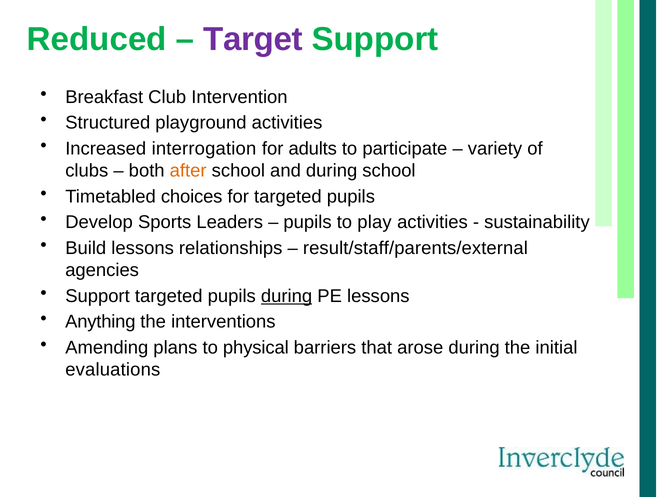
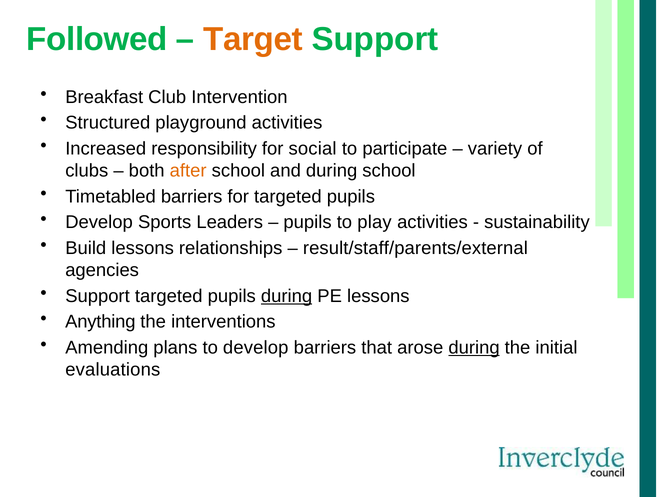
Reduced: Reduced -> Followed
Target colour: purple -> orange
interrogation: interrogation -> responsibility
adults: adults -> social
Timetabled choices: choices -> barriers
to physical: physical -> develop
during at (474, 348) underline: none -> present
